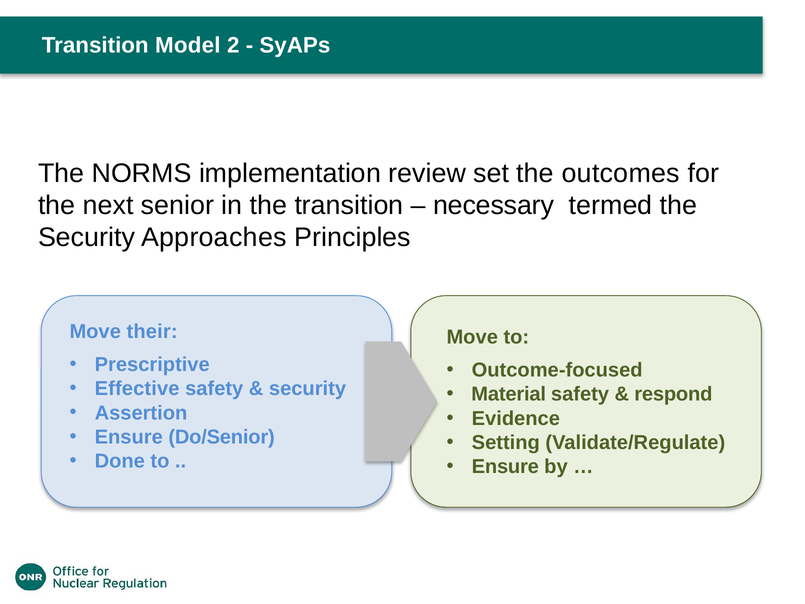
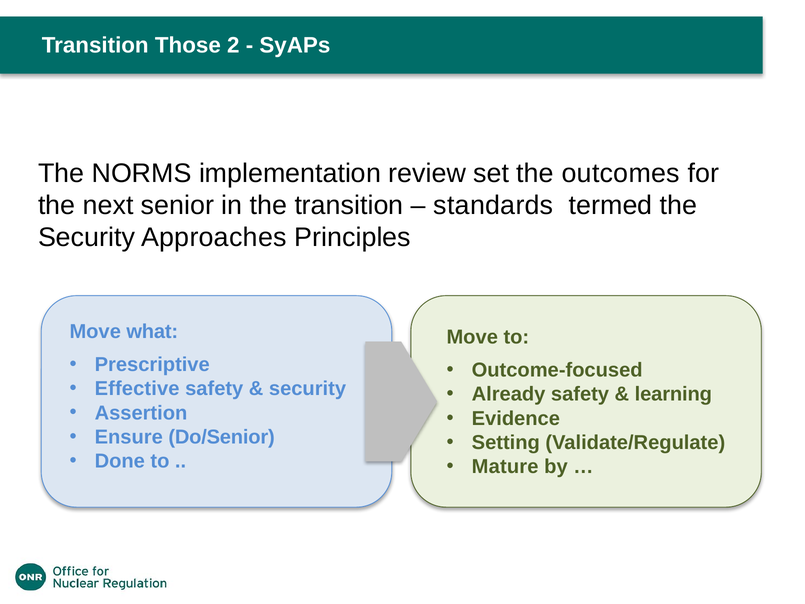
Model: Model -> Those
necessary: necessary -> standards
their: their -> what
Material: Material -> Already
respond: respond -> learning
Ensure at (505, 467): Ensure -> Mature
